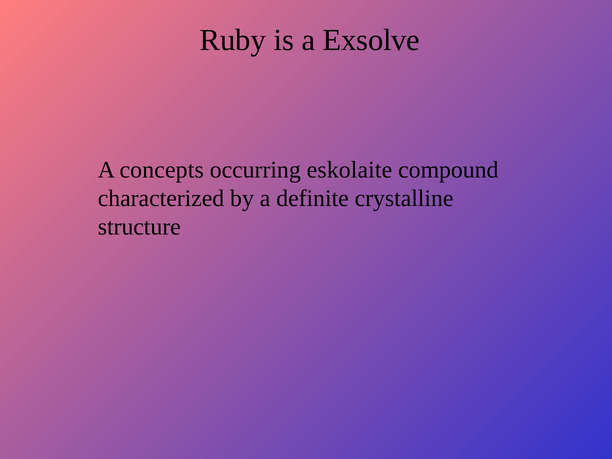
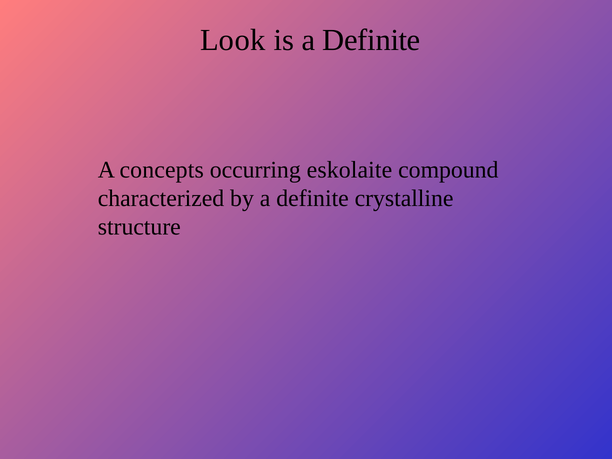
Ruby: Ruby -> Look
is a Exsolve: Exsolve -> Definite
